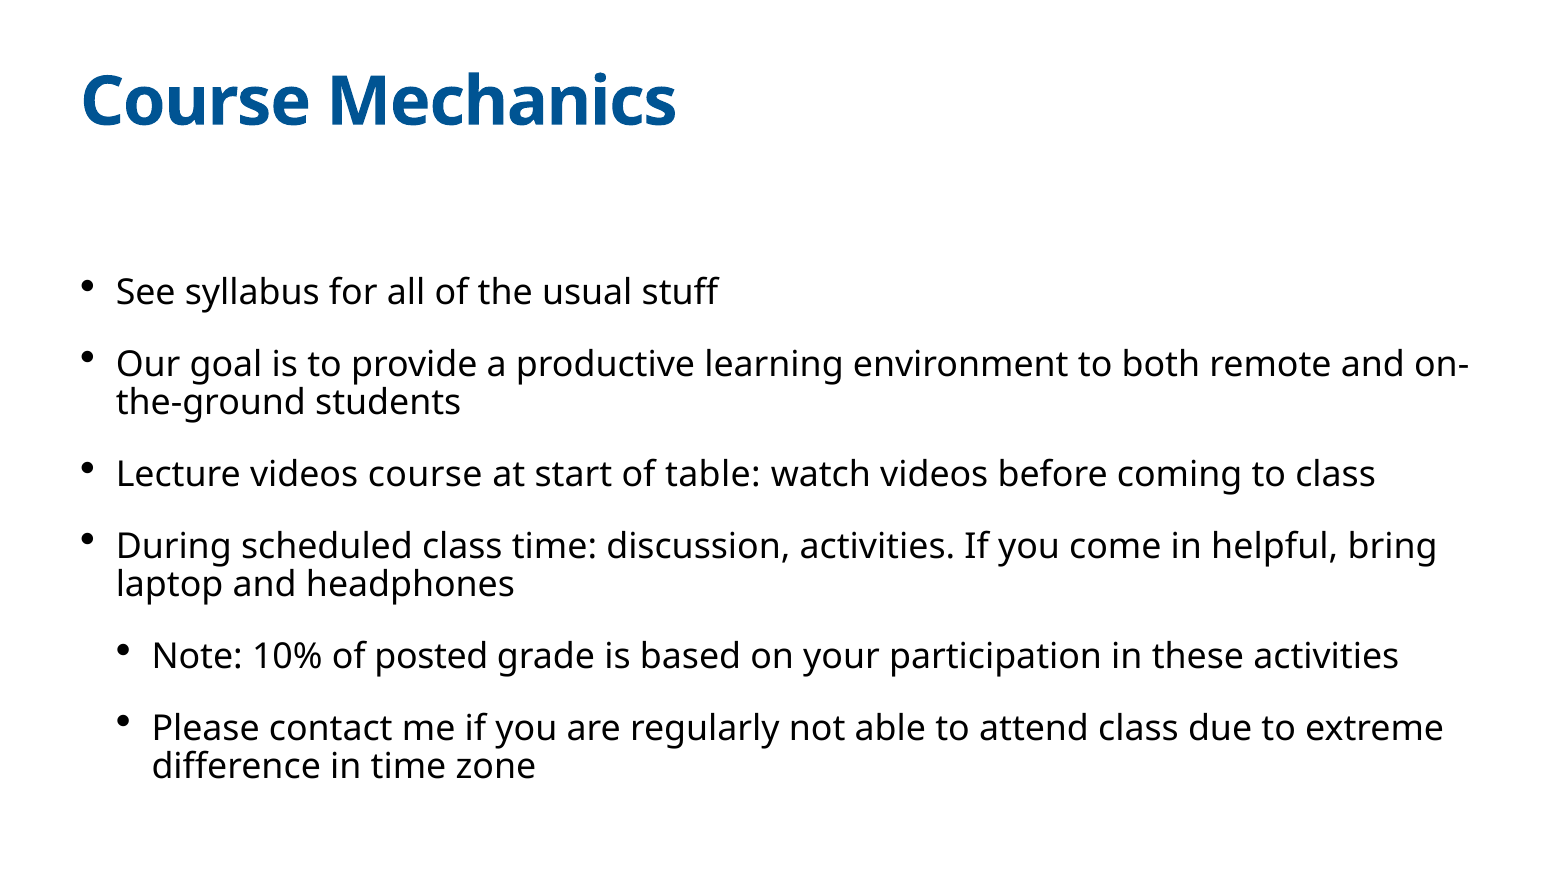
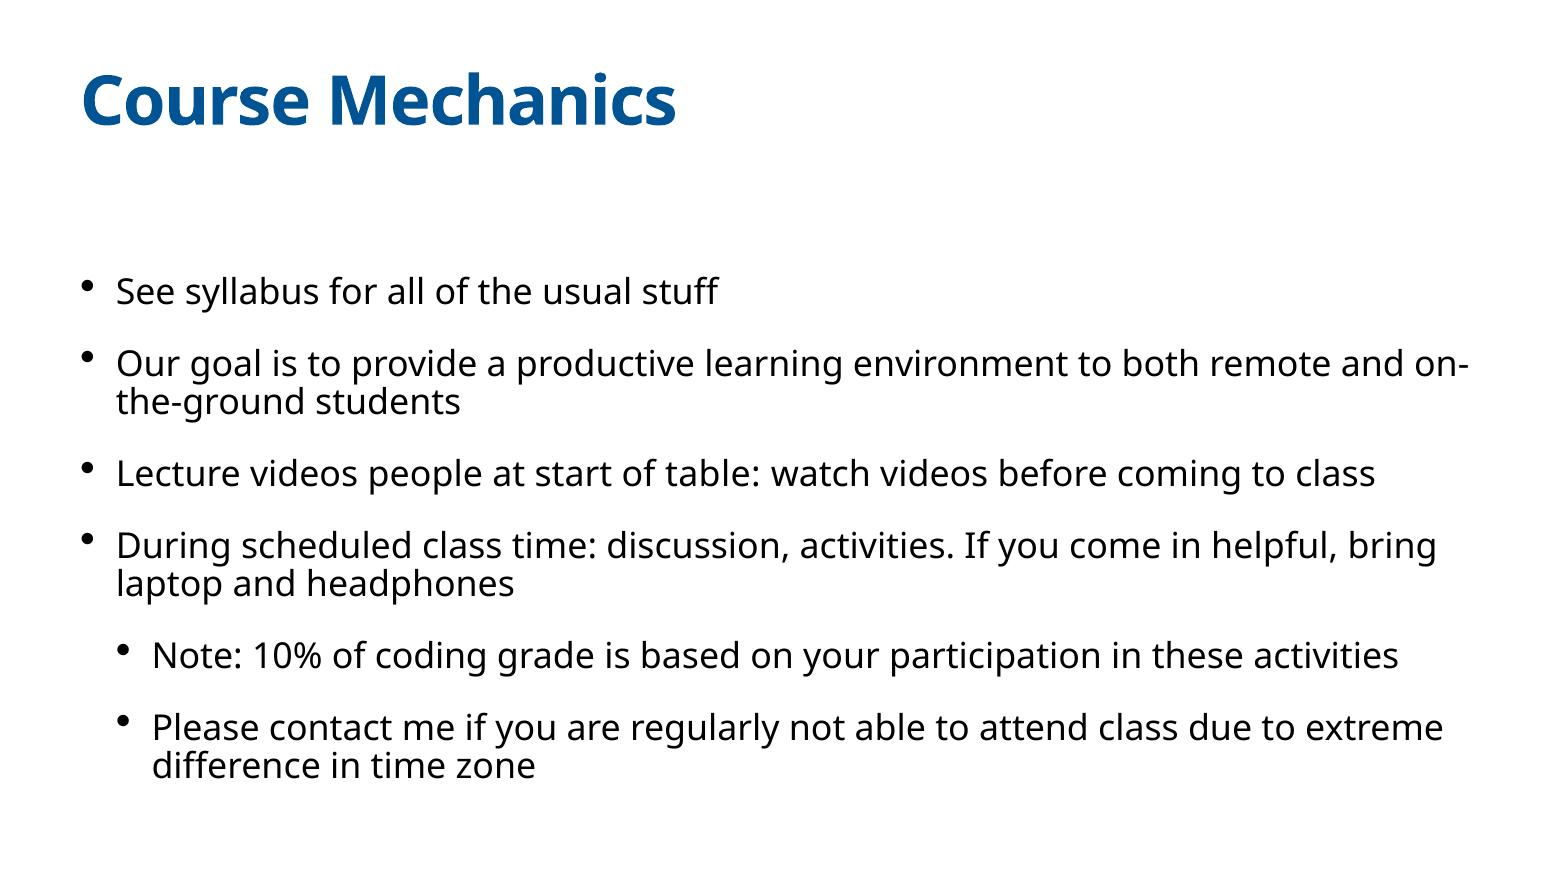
videos course: course -> people
posted: posted -> coding
